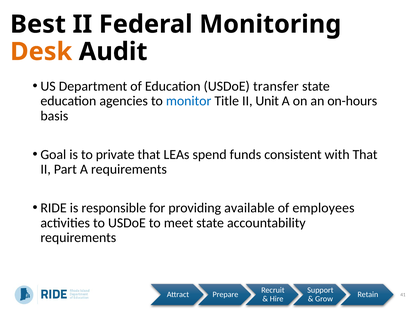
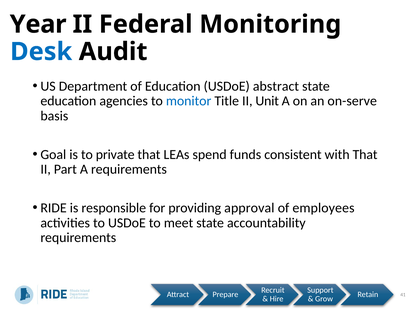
Best: Best -> Year
Desk colour: orange -> blue
transfer: transfer -> abstract
on-hours: on-hours -> on-serve
available: available -> approval
